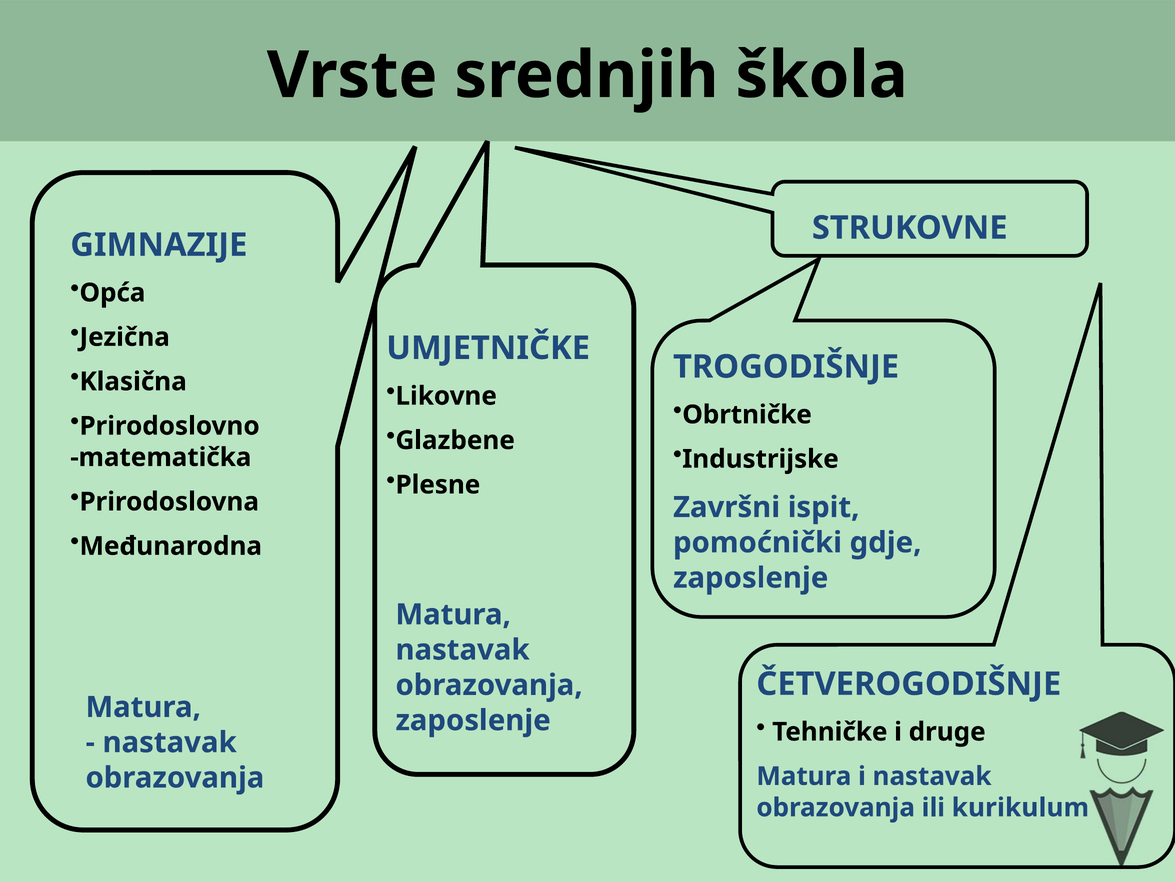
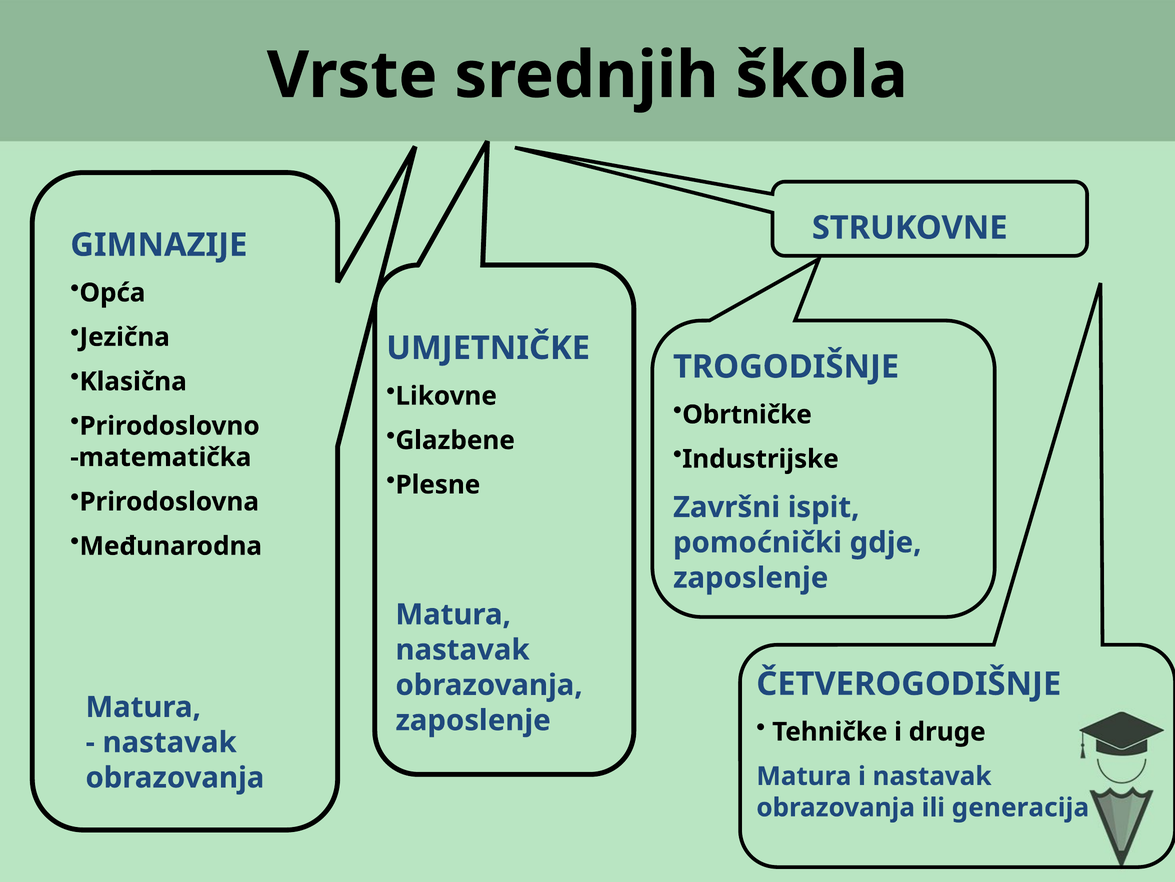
kurikulum: kurikulum -> generacija
